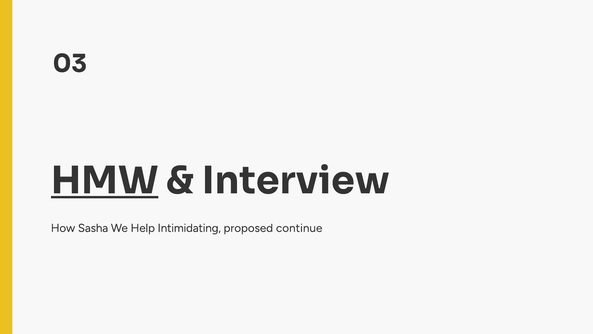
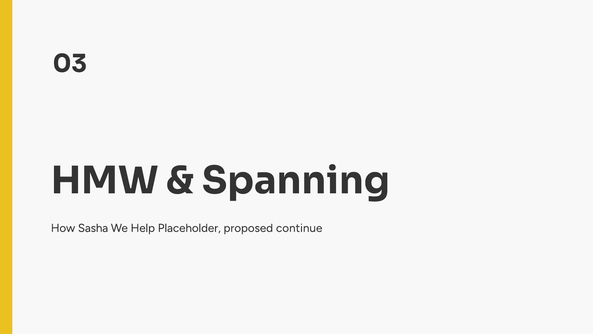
HMW underline: present -> none
Interview: Interview -> Spanning
Intimidating: Intimidating -> Placeholder
